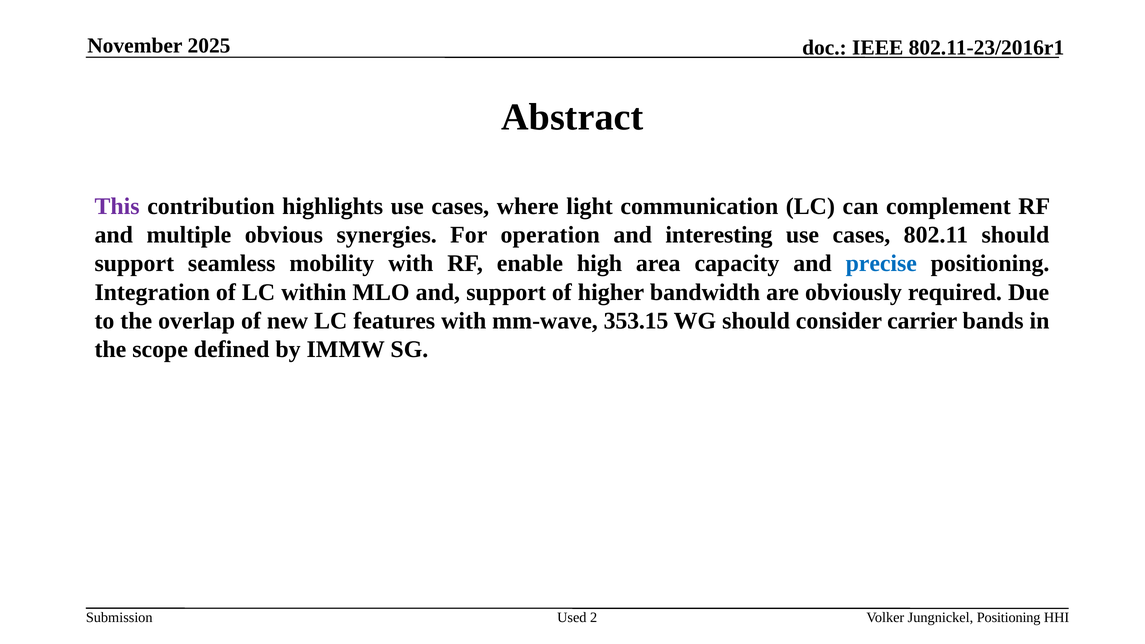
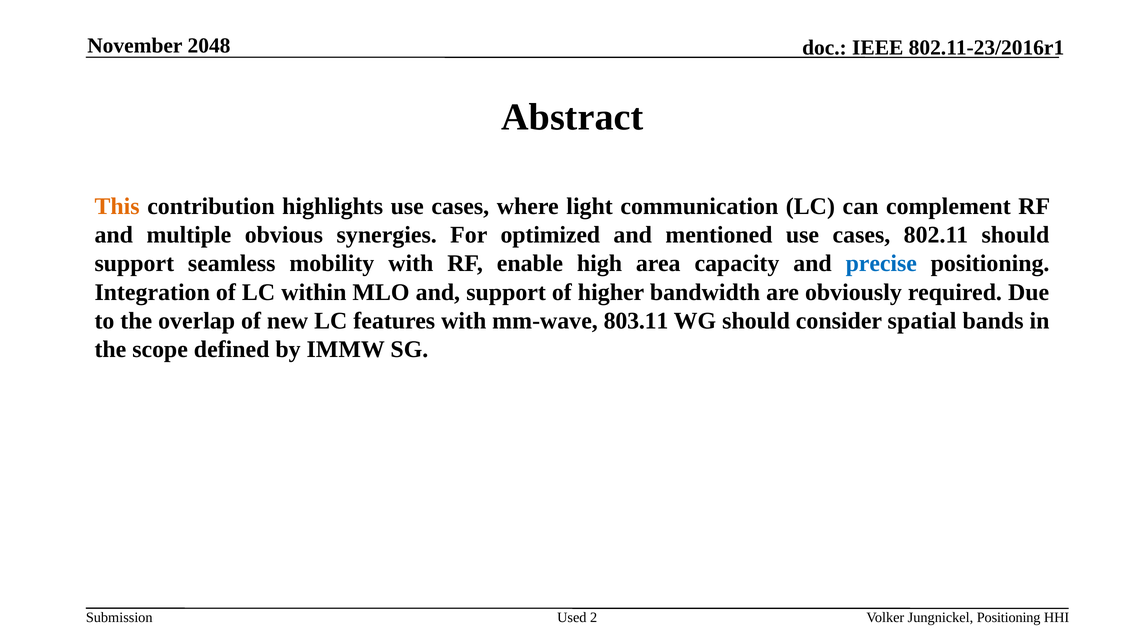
2025: 2025 -> 2048
This colour: purple -> orange
operation: operation -> optimized
interesting: interesting -> mentioned
353.15: 353.15 -> 803.11
carrier: carrier -> spatial
